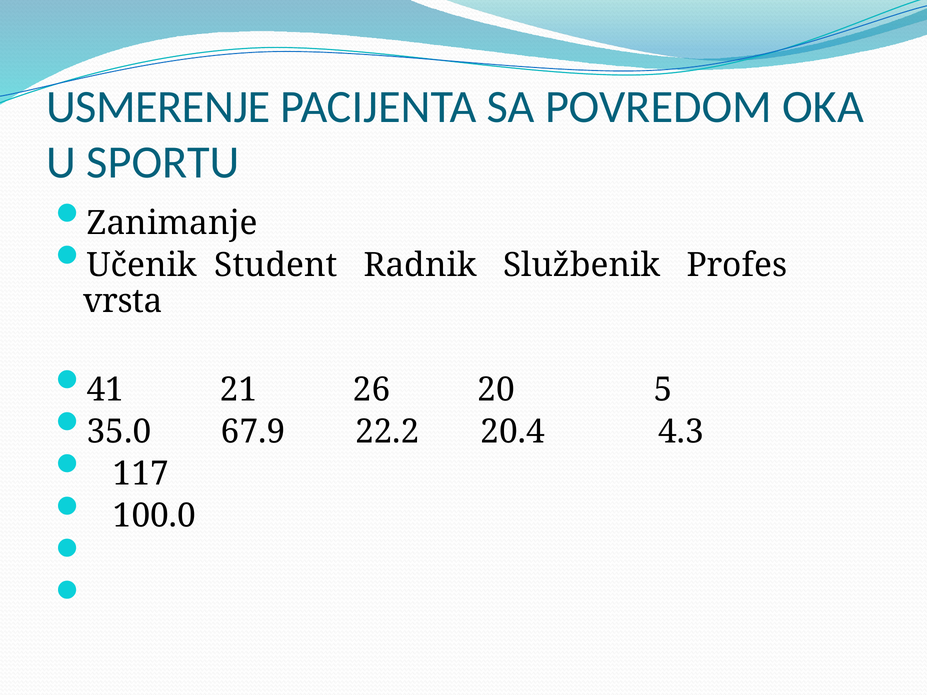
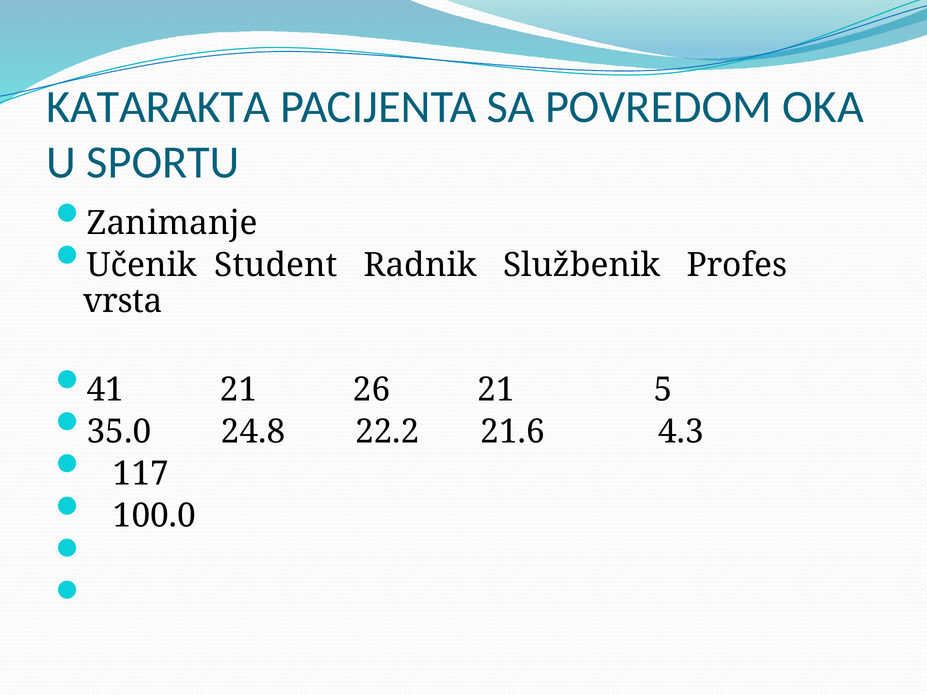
USMERENJE: USMERENJE -> KATARAKTA
26 20: 20 -> 21
67.9: 67.9 -> 24.8
20.4: 20.4 -> 21.6
